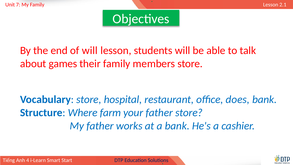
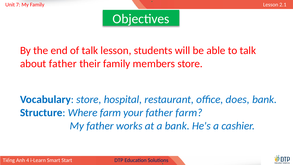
of will: will -> talk
about games: games -> father
father store: store -> farm
